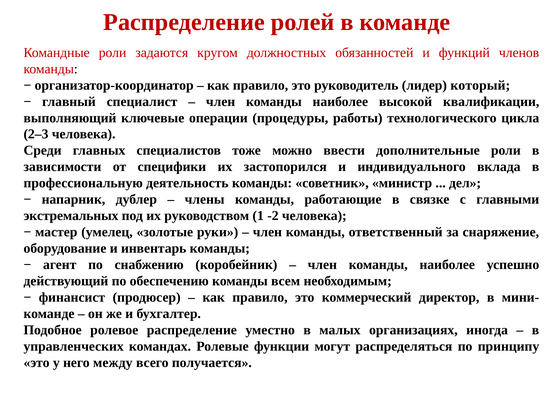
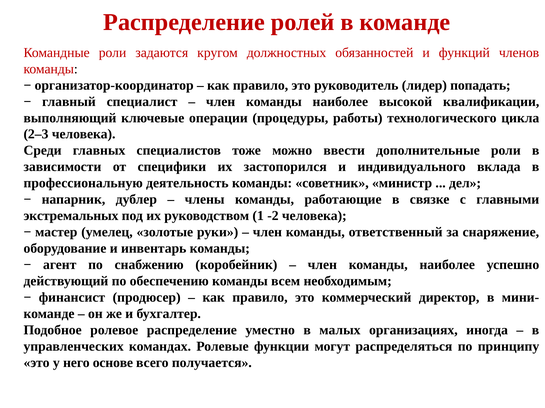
который: который -> попадать
между: между -> основе
